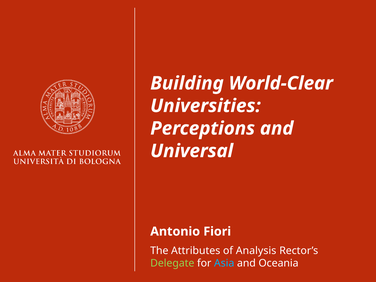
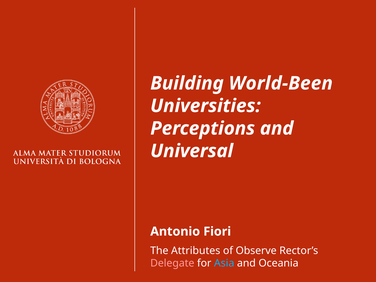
World-Clear: World-Clear -> World-Been
Analysis: Analysis -> Observe
Delegate colour: light green -> pink
